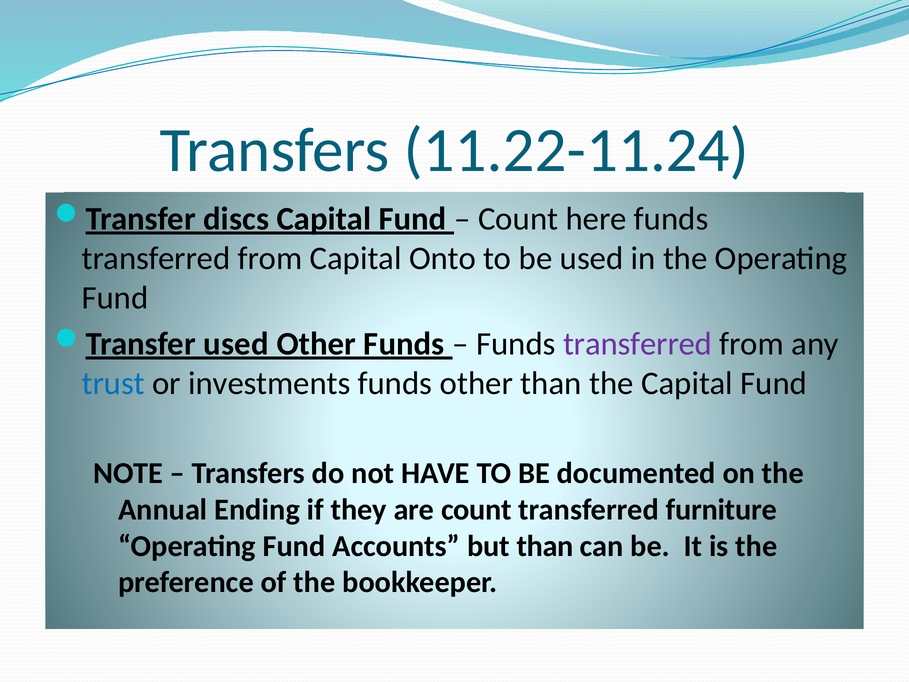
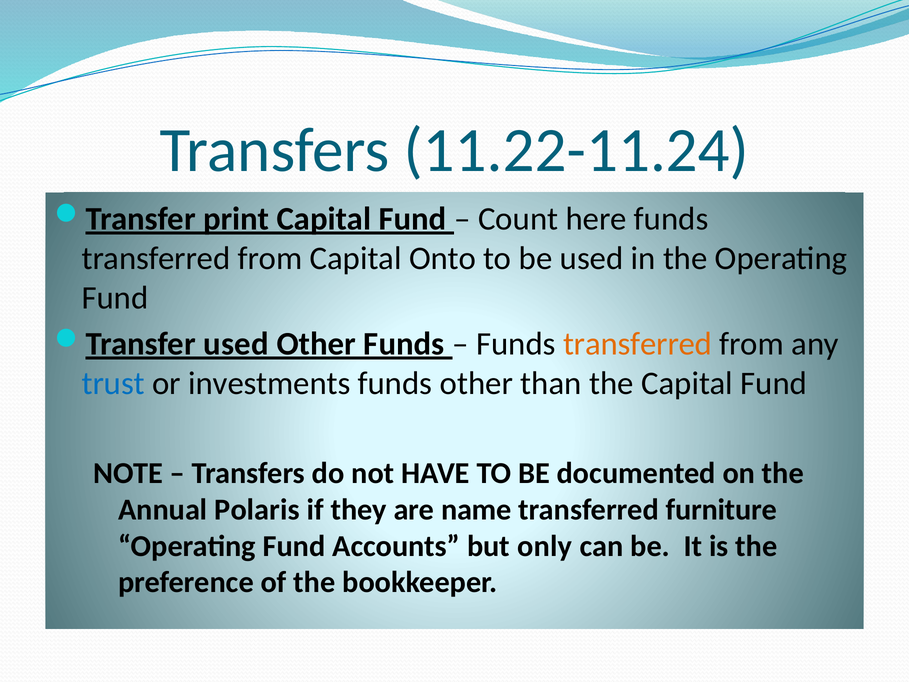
discs: discs -> print
transferred at (638, 344) colour: purple -> orange
Ending: Ending -> Polaris
are count: count -> name
but than: than -> only
